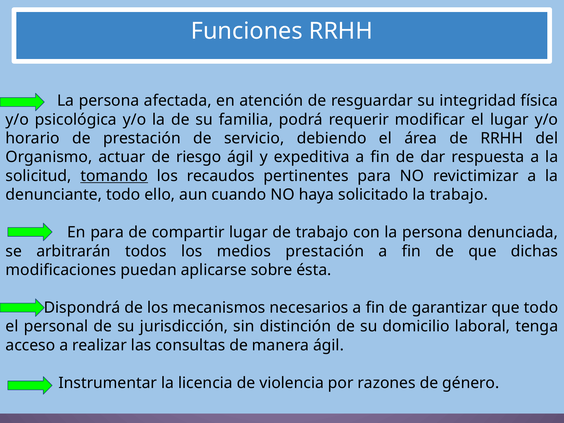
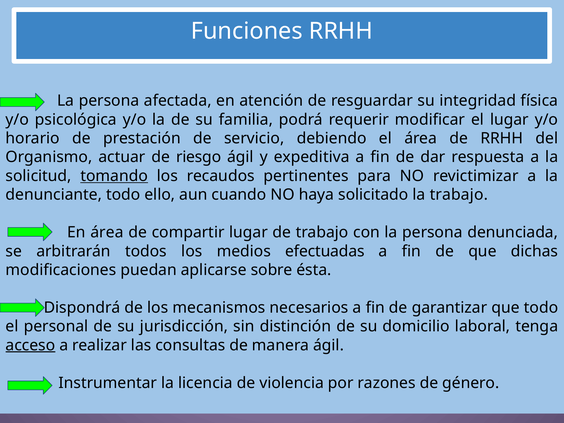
En para: para -> área
medios prestación: prestación -> efectuadas
acceso underline: none -> present
